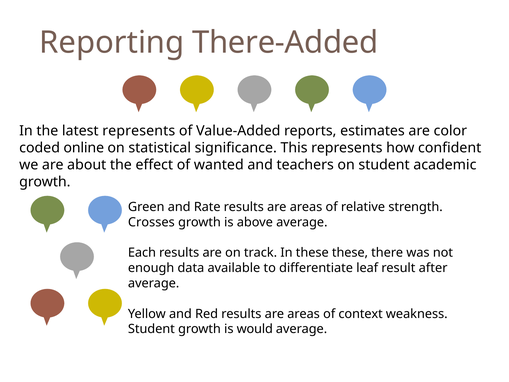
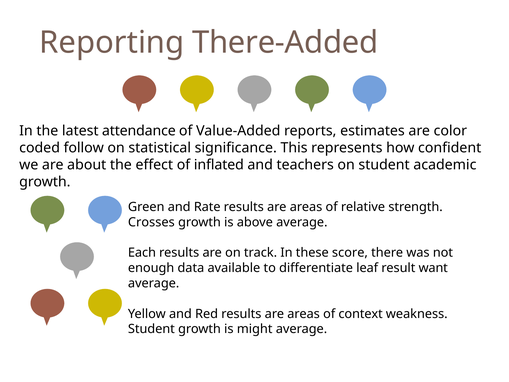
latest represents: represents -> attendance
online: online -> follow
wanted: wanted -> inflated
these these: these -> score
after: after -> want
would: would -> might
